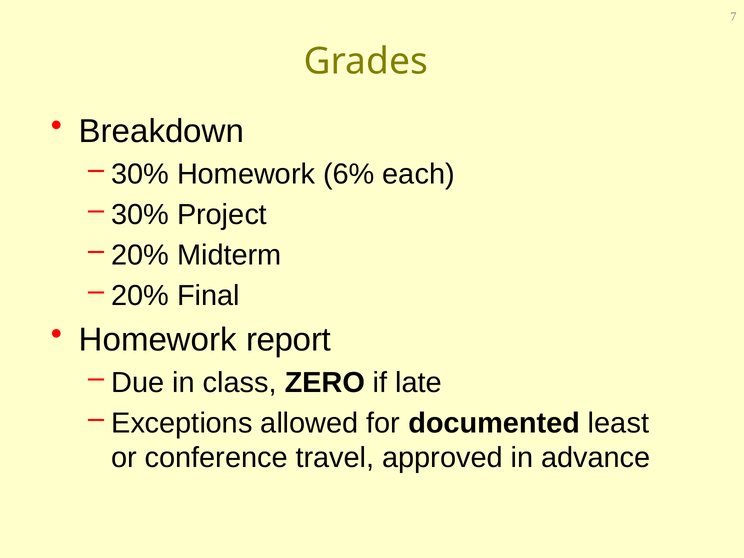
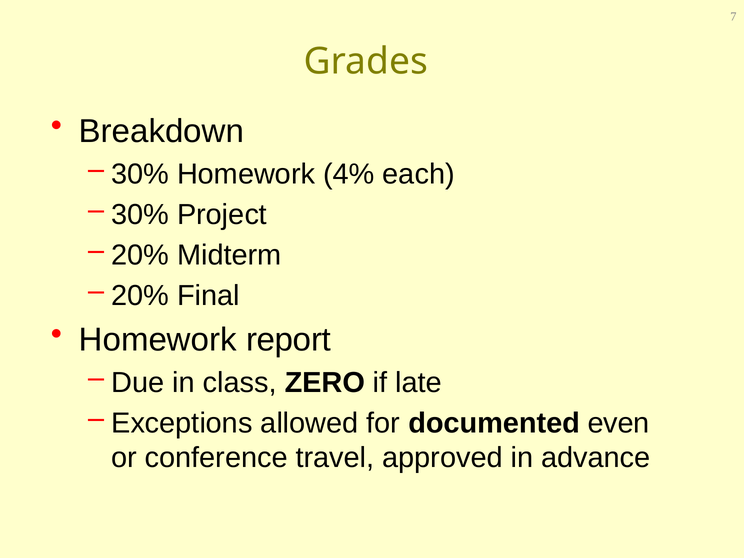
6%: 6% -> 4%
least: least -> even
